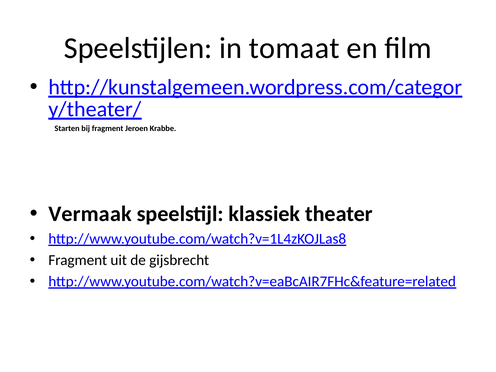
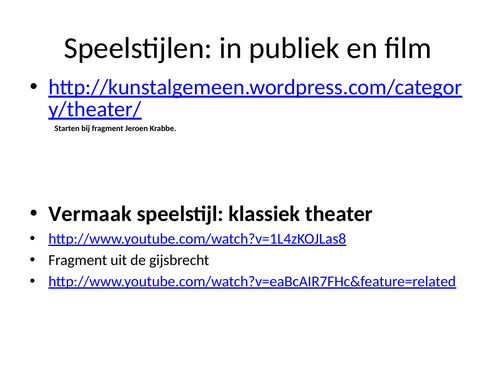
tomaat: tomaat -> publiek
